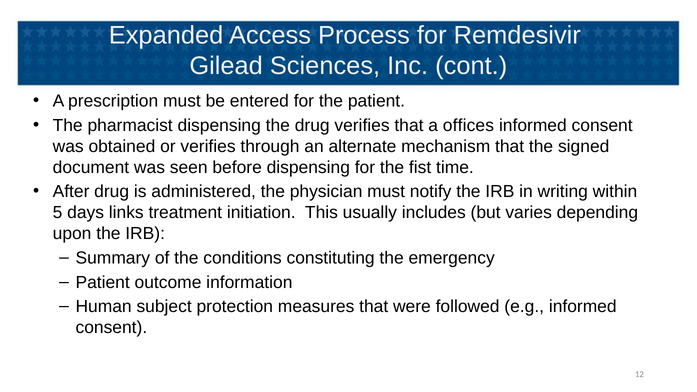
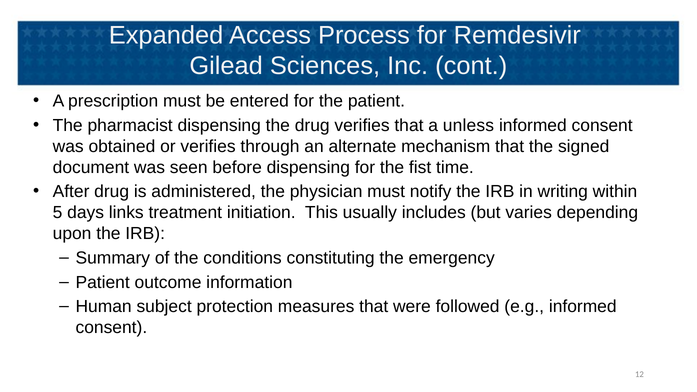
offices: offices -> unless
